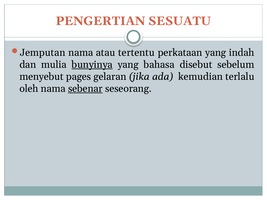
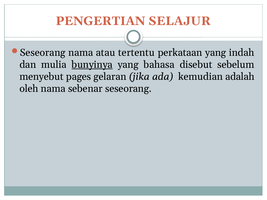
SESUATU: SESUATU -> SELAJUR
Jemputan at (43, 53): Jemputan -> Seseorang
terlalu: terlalu -> adalah
sebenar underline: present -> none
